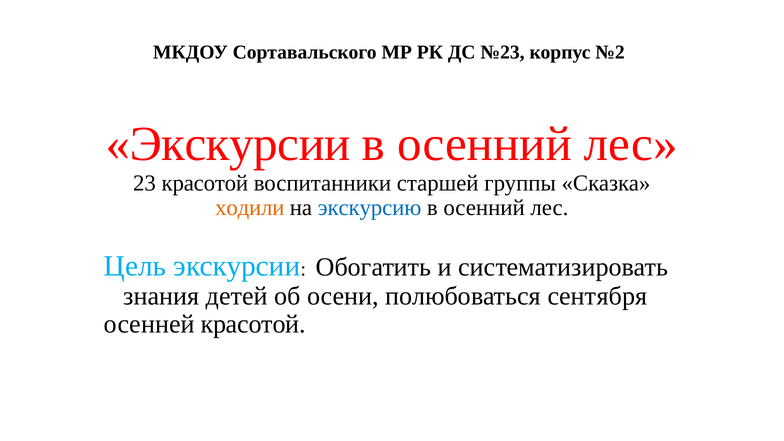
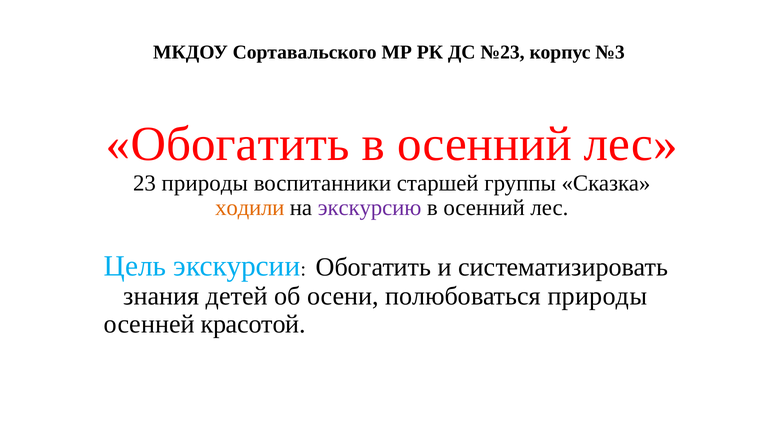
№2: №2 -> №3
Экскурсии at (228, 144): Экскурсии -> Обогатить
23 красотой: красотой -> природы
экскурсию colour: blue -> purple
полюбоваться сентября: сентября -> природы
